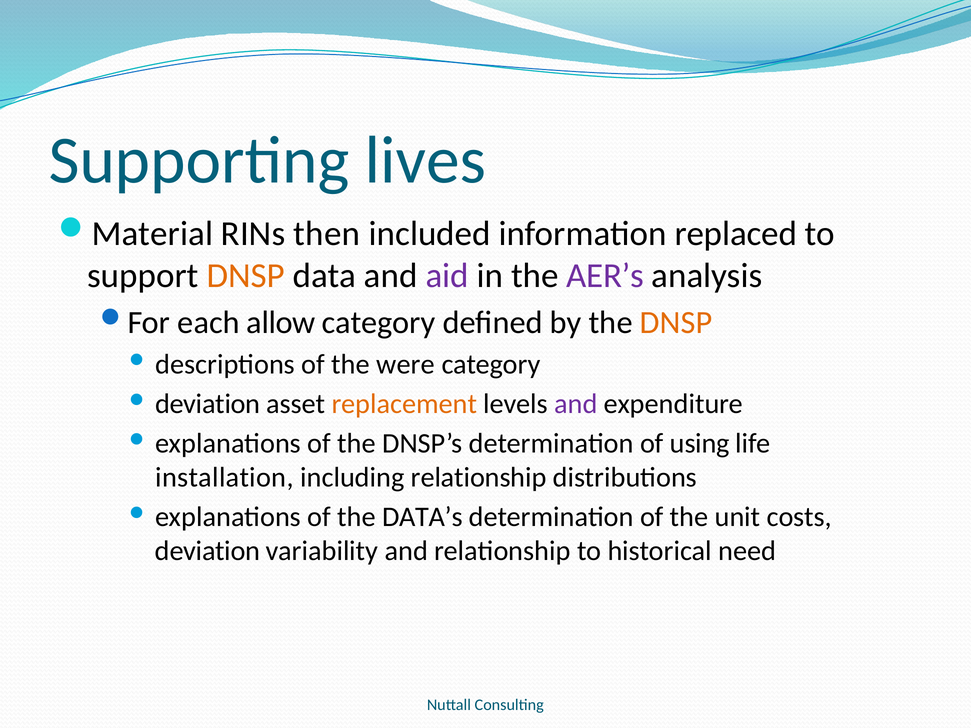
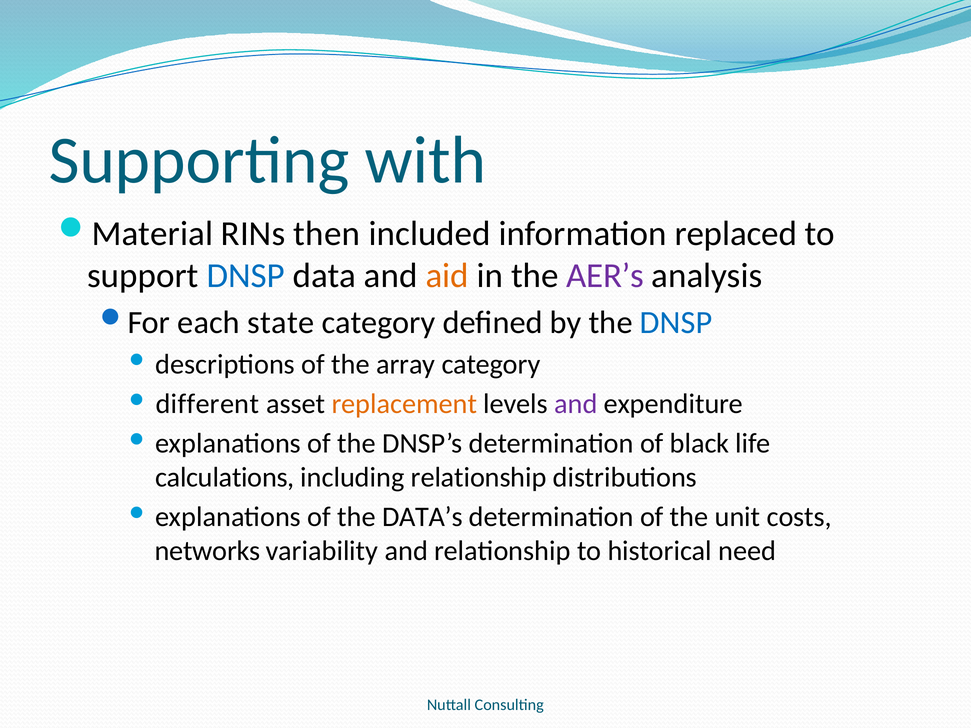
lives: lives -> with
DNSP at (246, 276) colour: orange -> blue
aid colour: purple -> orange
allow: allow -> state
DNSP at (676, 323) colour: orange -> blue
were: were -> array
deviation at (208, 404): deviation -> different
using: using -> black
installation: installation -> calculations
deviation at (208, 551): deviation -> networks
